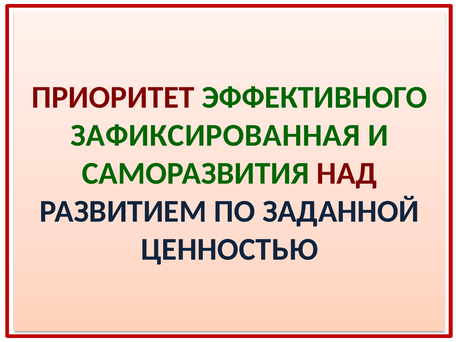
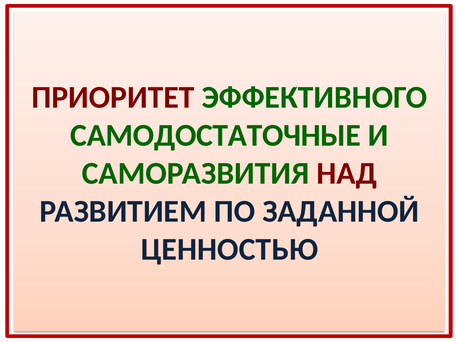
ЗАФИКСИРОВАННАЯ: ЗАФИКСИРОВАННАЯ -> САМОДОСТАТОЧНЫЕ
